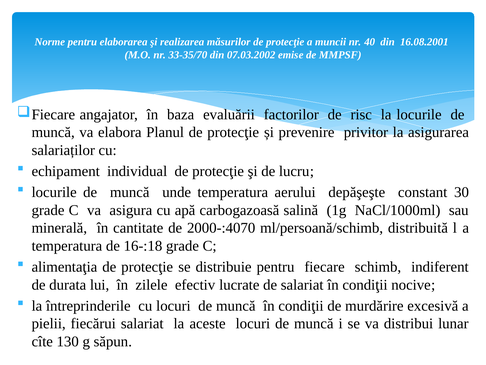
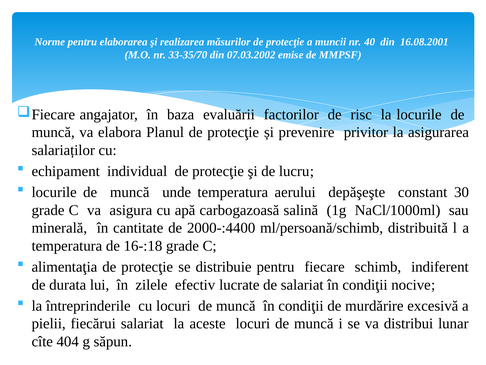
2000-:4070: 2000-:4070 -> 2000-:4400
130: 130 -> 404
